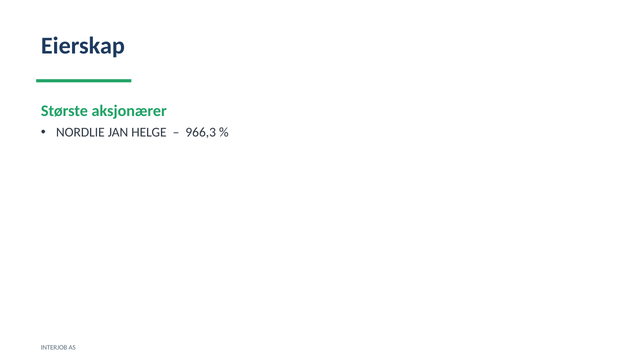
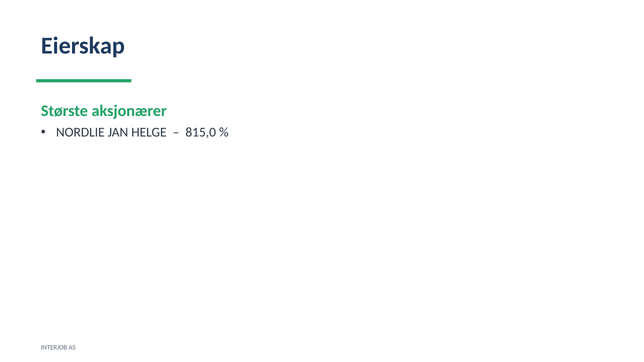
966,3: 966,3 -> 815,0
